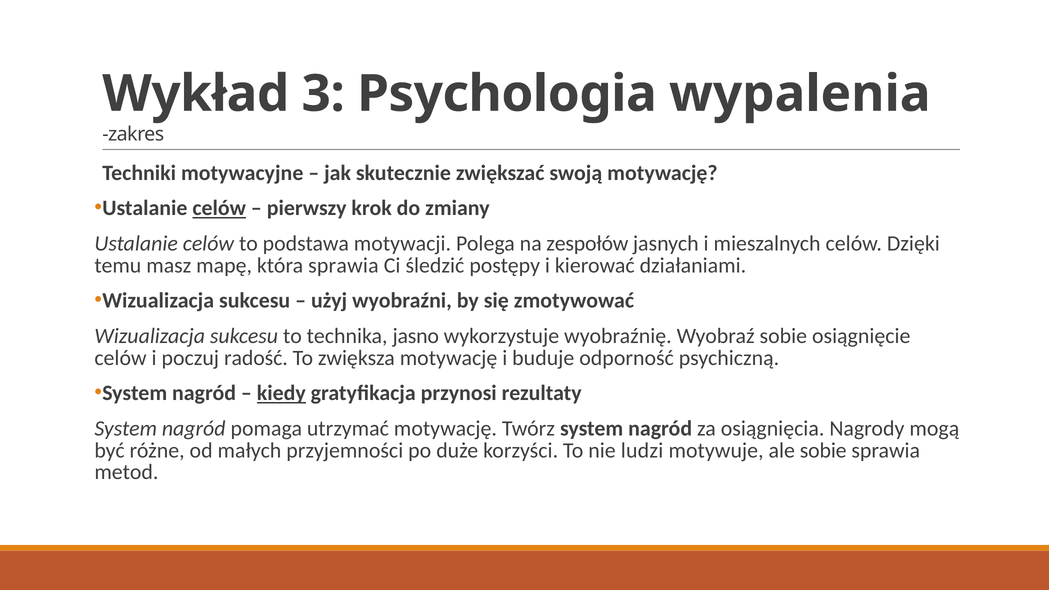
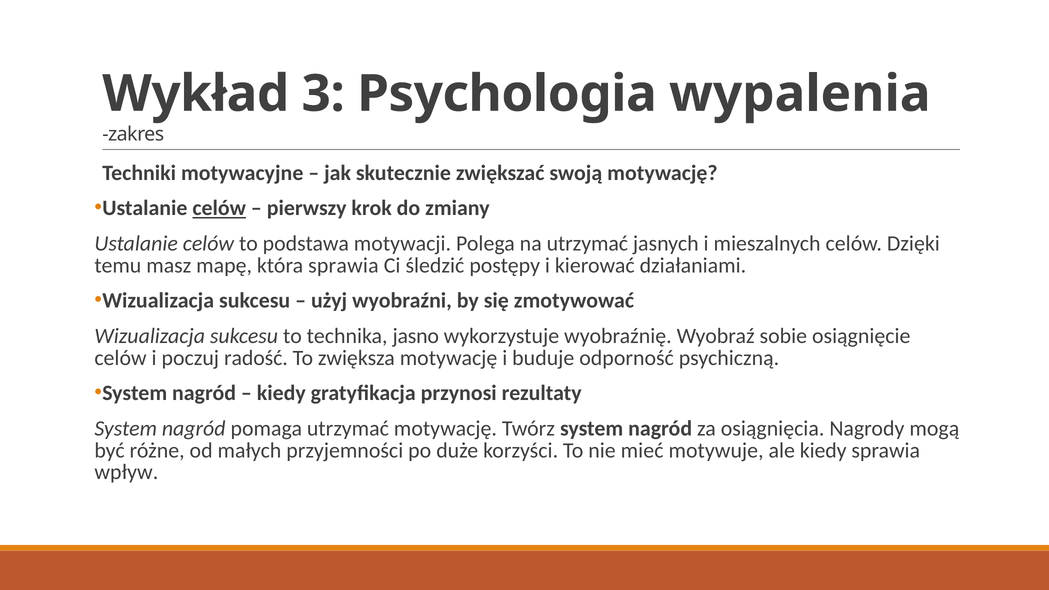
na zespołów: zespołów -> utrzymać
kiedy at (281, 393) underline: present -> none
ludzi: ludzi -> mieć
ale sobie: sobie -> kiedy
metod: metod -> wpływ
